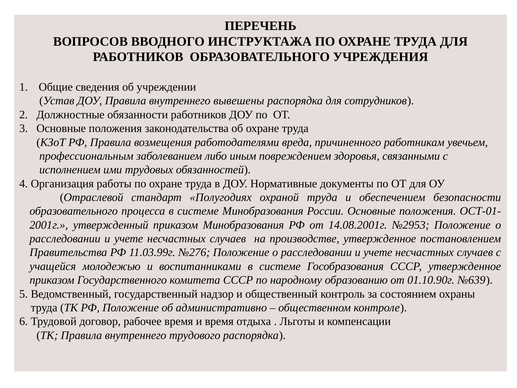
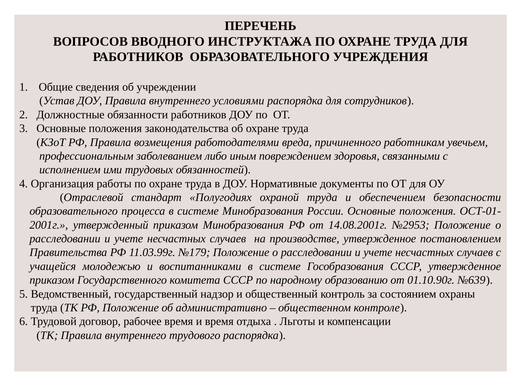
вывешены: вывешены -> условиями
№276: №276 -> №179
